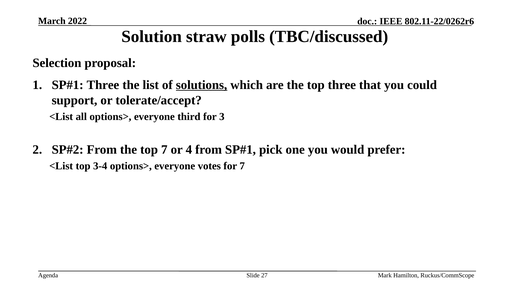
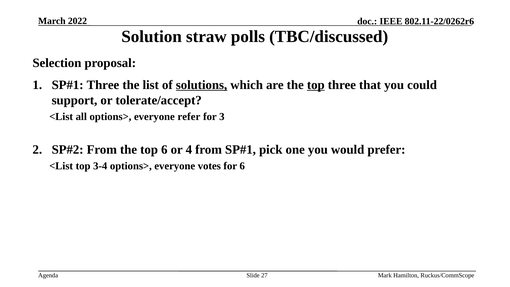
top at (316, 85) underline: none -> present
third: third -> refer
top 7: 7 -> 6
for 7: 7 -> 6
